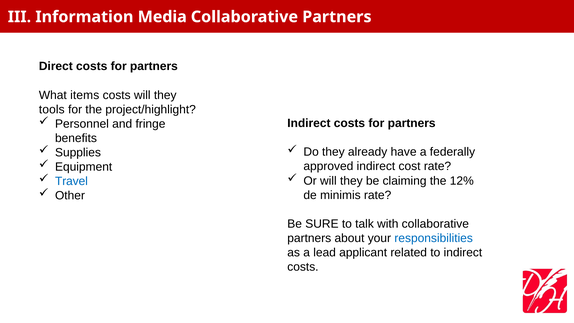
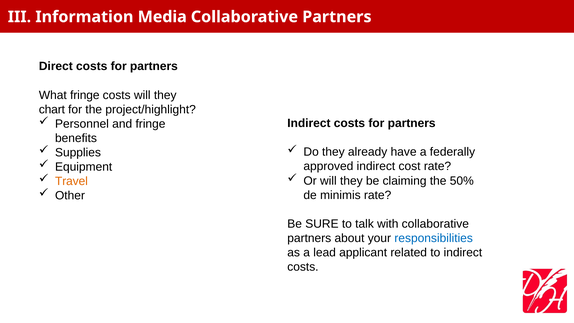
What items: items -> fringe
tools: tools -> chart
12%: 12% -> 50%
Travel colour: blue -> orange
